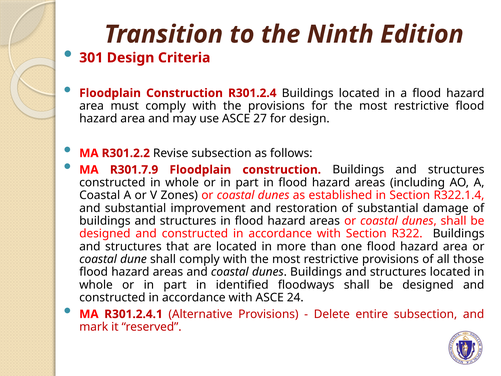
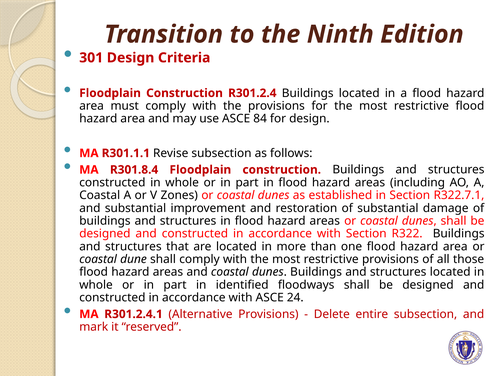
27: 27 -> 84
R301.2.2: R301.2.2 -> R301.1.1
R301.7.9: R301.7.9 -> R301.8.4
R322.1.4: R322.1.4 -> R322.7.1
